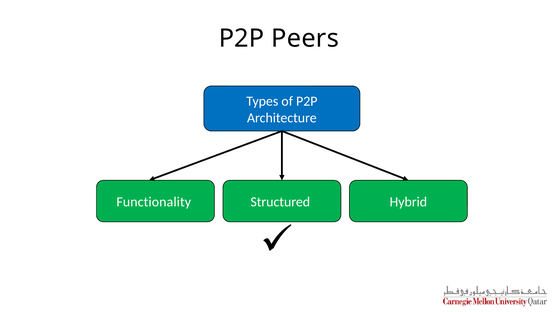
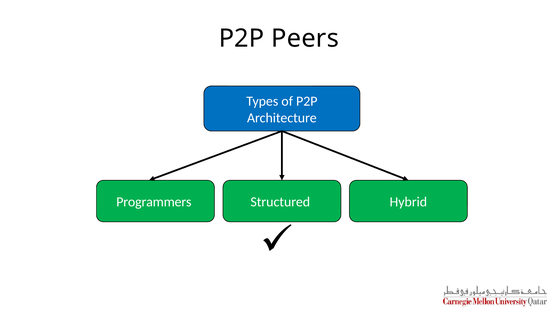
Functionality: Functionality -> Programmers
